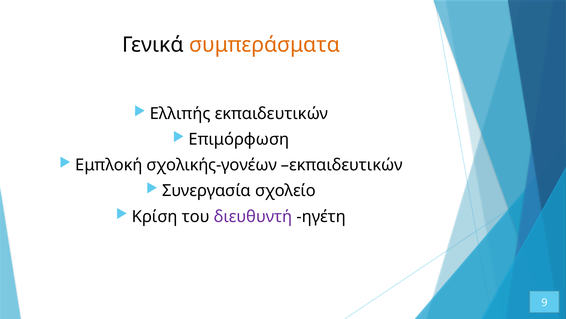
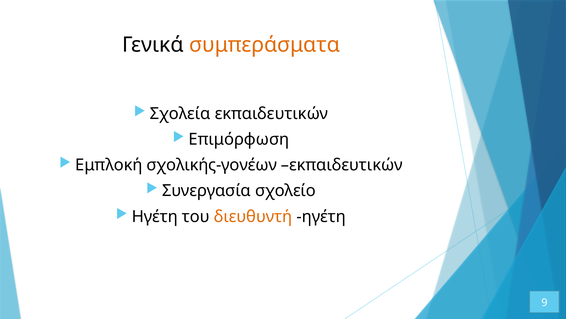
Ελλιπής: Ελλιπής -> Σχολεία
Κρίση at (155, 216): Κρίση -> Ηγέτη
διευθυντή colour: purple -> orange
